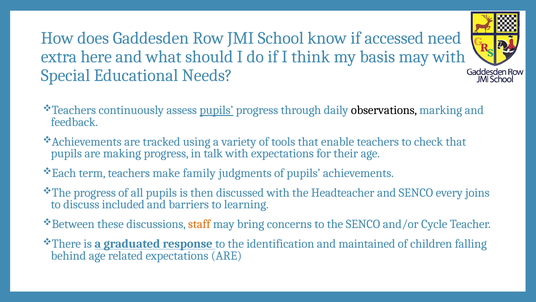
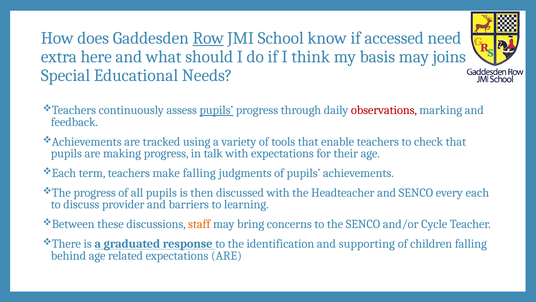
Row underline: none -> present
may with: with -> joins
observations colour: black -> red
make family: family -> falling
joins: joins -> each
included: included -> provider
maintained: maintained -> supporting
